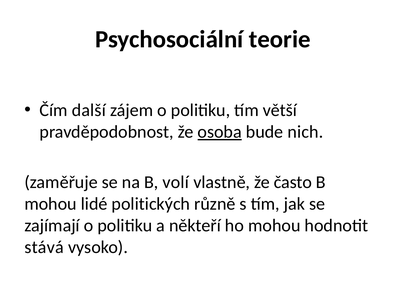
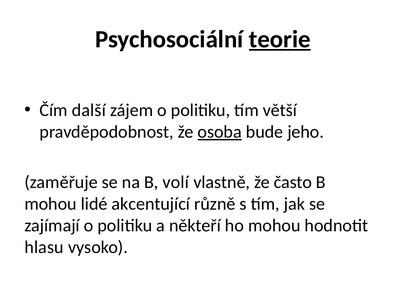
teorie underline: none -> present
nich: nich -> jeho
politických: politických -> akcentující
stává: stává -> hlasu
